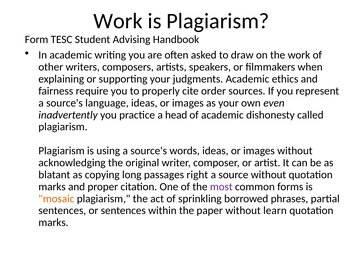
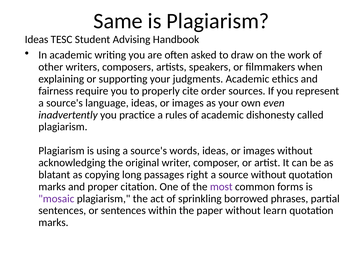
Work at (118, 21): Work -> Same
Form at (37, 39): Form -> Ideas
head: head -> rules
mosaic colour: orange -> purple
